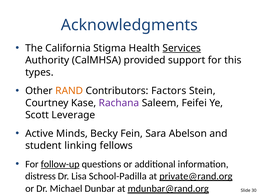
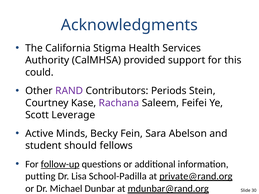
Services underline: present -> none
types: types -> could
RAND colour: orange -> purple
Factors: Factors -> Periods
linking: linking -> should
distress: distress -> putting
